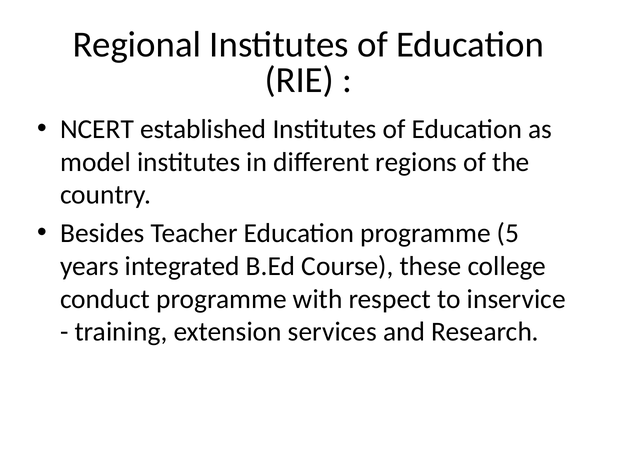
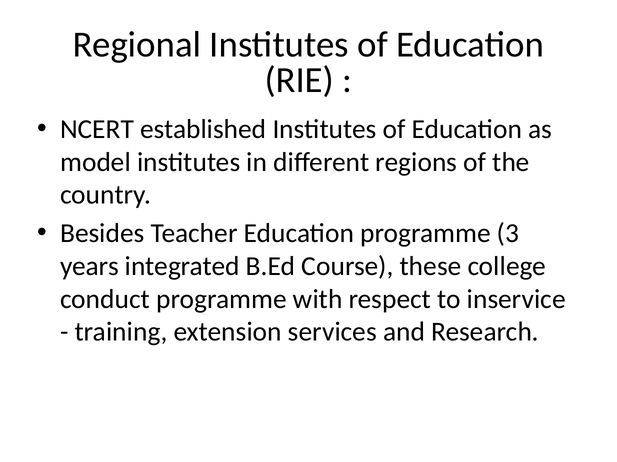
5: 5 -> 3
